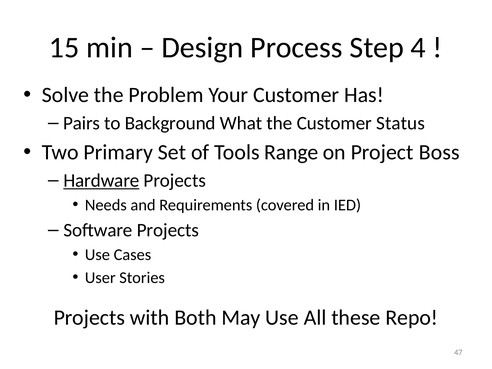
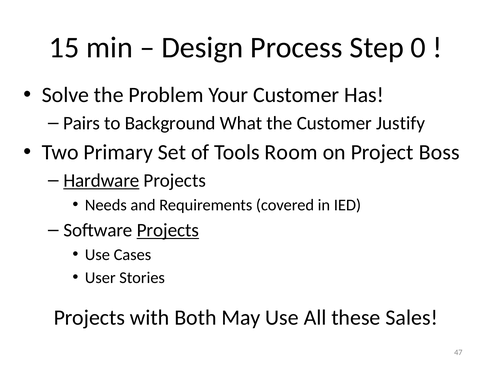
4: 4 -> 0
Status: Status -> Justify
Range: Range -> Room
Projects at (168, 230) underline: none -> present
Repo: Repo -> Sales
